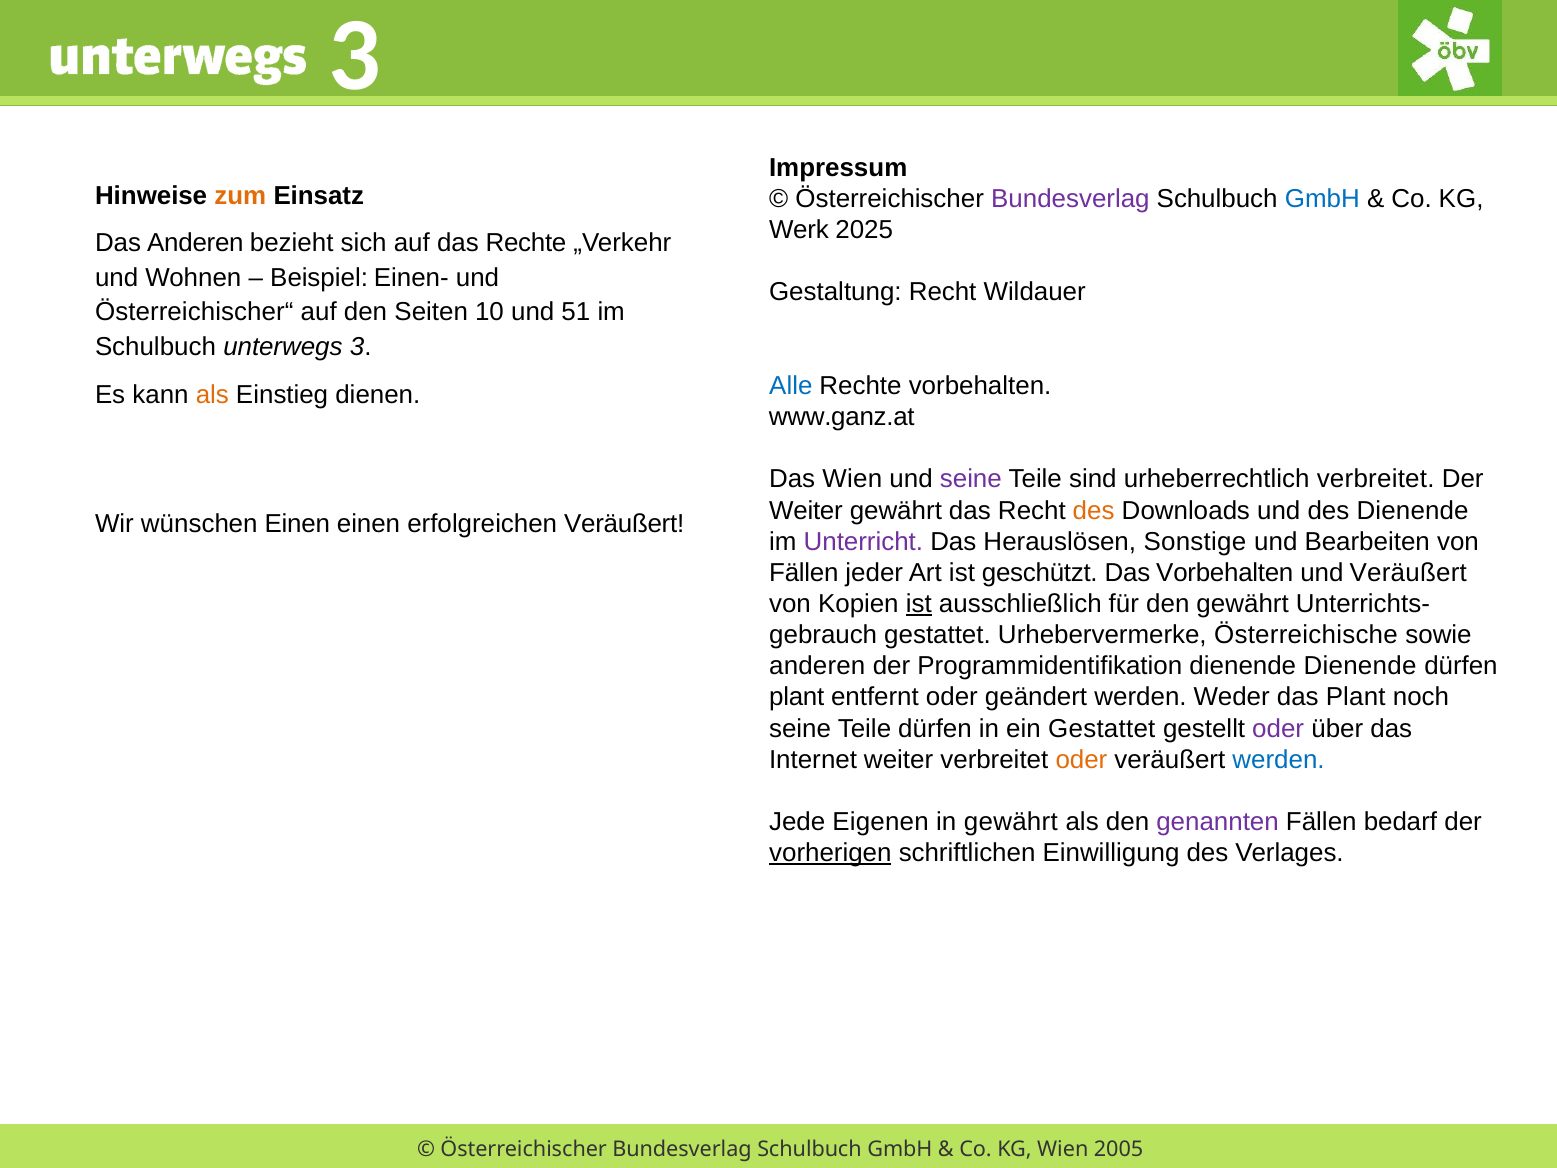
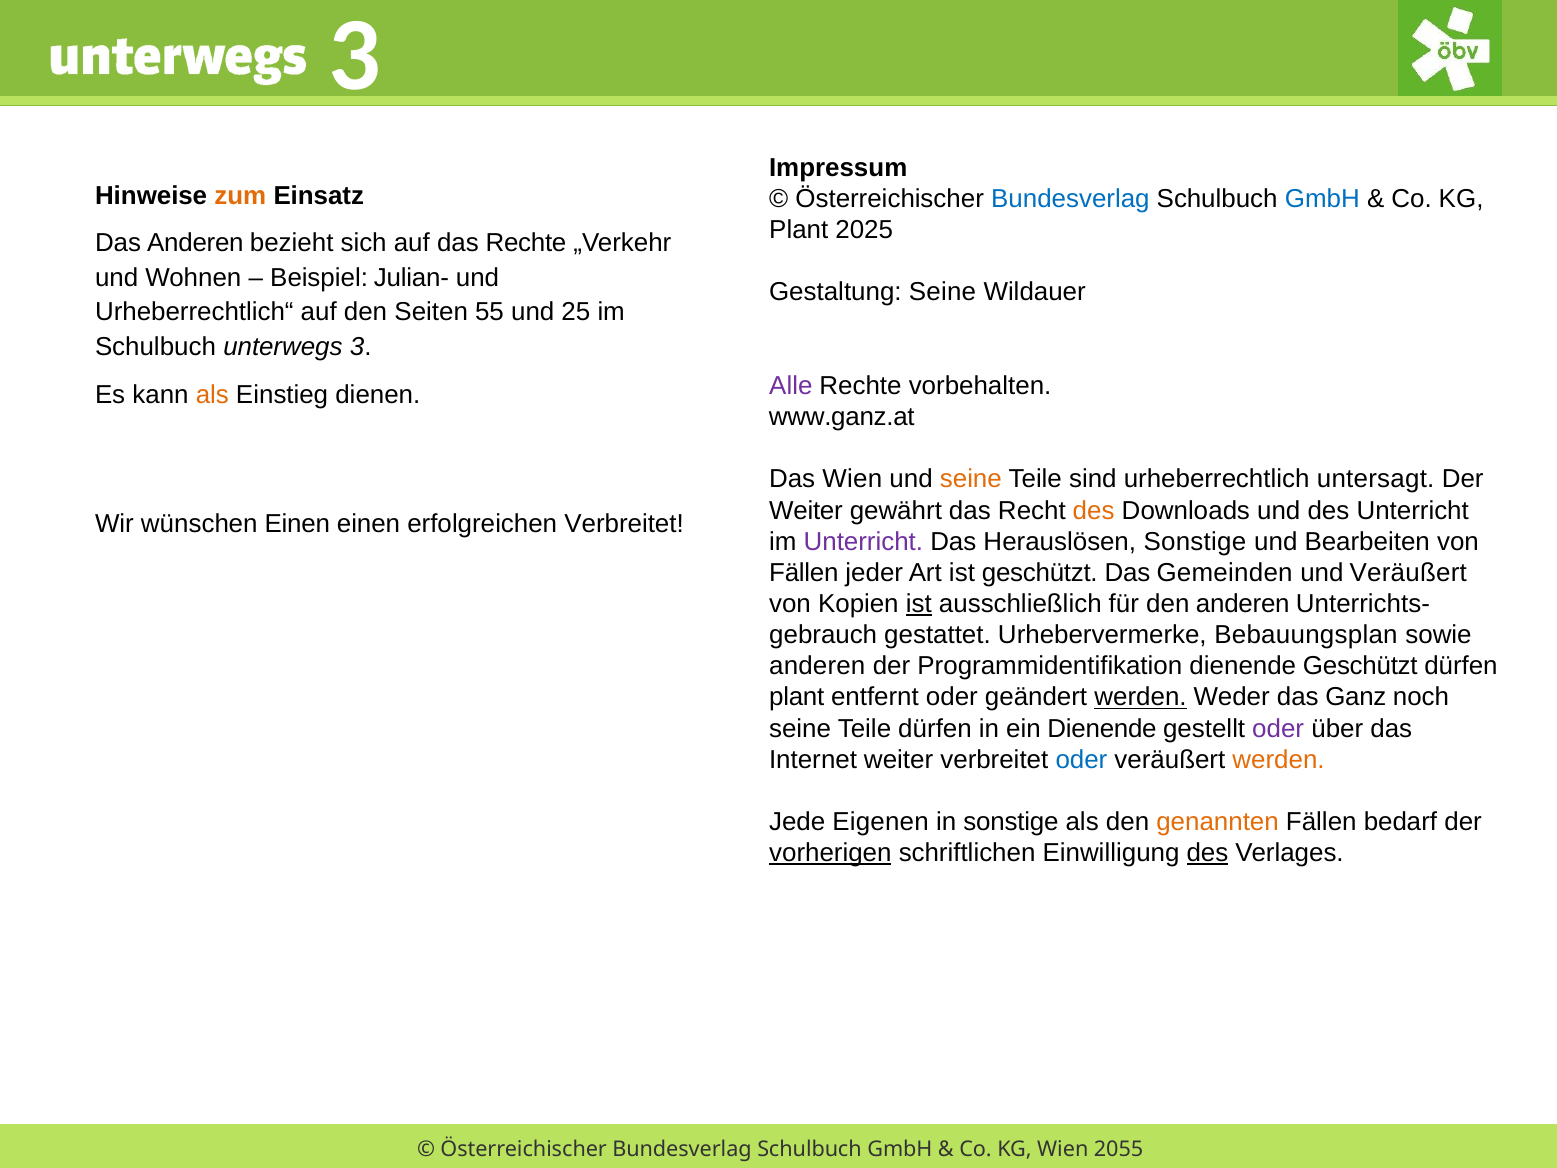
Bundesverlag at (1070, 199) colour: purple -> blue
Werk at (799, 230): Werk -> Plant
Einen-: Einen- -> Julian-
Gestaltung Recht: Recht -> Seine
Österreichischer“: Österreichischer“ -> Urheberrechtlich“
10: 10 -> 55
51: 51 -> 25
Alle colour: blue -> purple
seine at (971, 479) colour: purple -> orange
urheberrechtlich verbreitet: verbreitet -> untersagt
des Dienende: Dienende -> Unterricht
erfolgreichen Veräußert: Veräußert -> Verbreitet
Das Vorbehalten: Vorbehalten -> Gemeinden
den gewährt: gewährt -> anderen
Österreichische: Österreichische -> Bebauungsplan
dienende Dienende: Dienende -> Geschützt
werden at (1141, 697) underline: none -> present
das Plant: Plant -> Ganz
ein Gestattet: Gestattet -> Dienende
oder at (1081, 759) colour: orange -> blue
werden at (1279, 759) colour: blue -> orange
in gewährt: gewährt -> sonstige
genannten colour: purple -> orange
des at (1207, 853) underline: none -> present
2005: 2005 -> 2055
